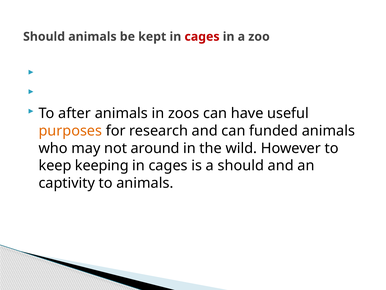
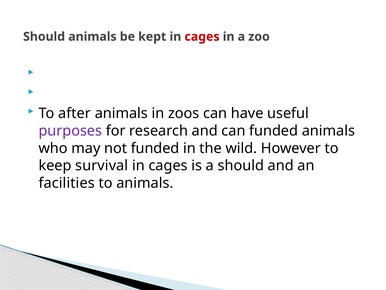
purposes colour: orange -> purple
not around: around -> funded
keeping: keeping -> survival
captivity: captivity -> facilities
